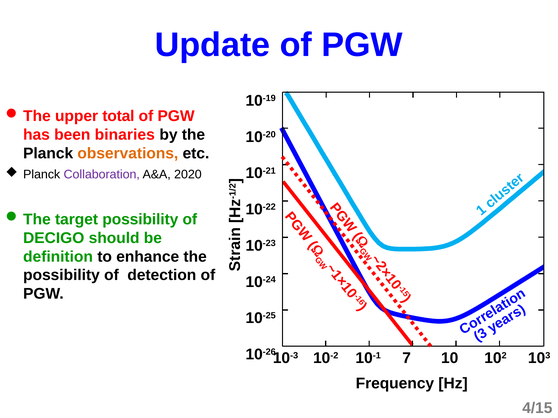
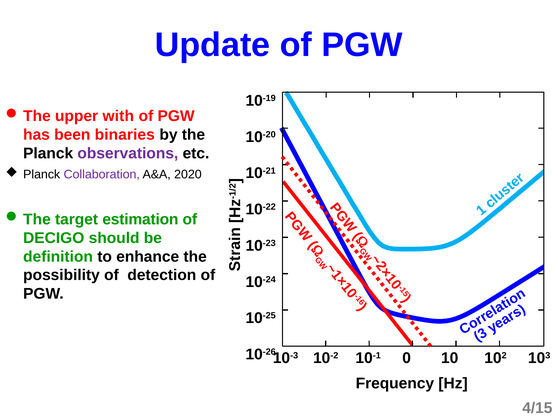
total: total -> with
observations colour: orange -> purple
target possibility: possibility -> estimation
10-1 7: 7 -> 0
